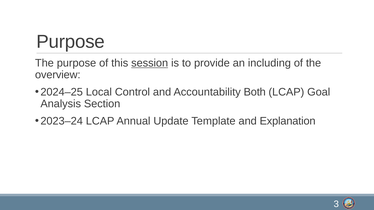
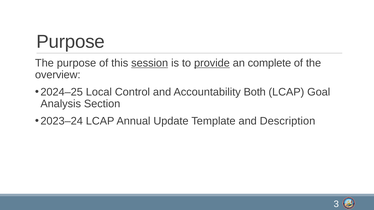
provide underline: none -> present
including: including -> complete
Explanation: Explanation -> Description
